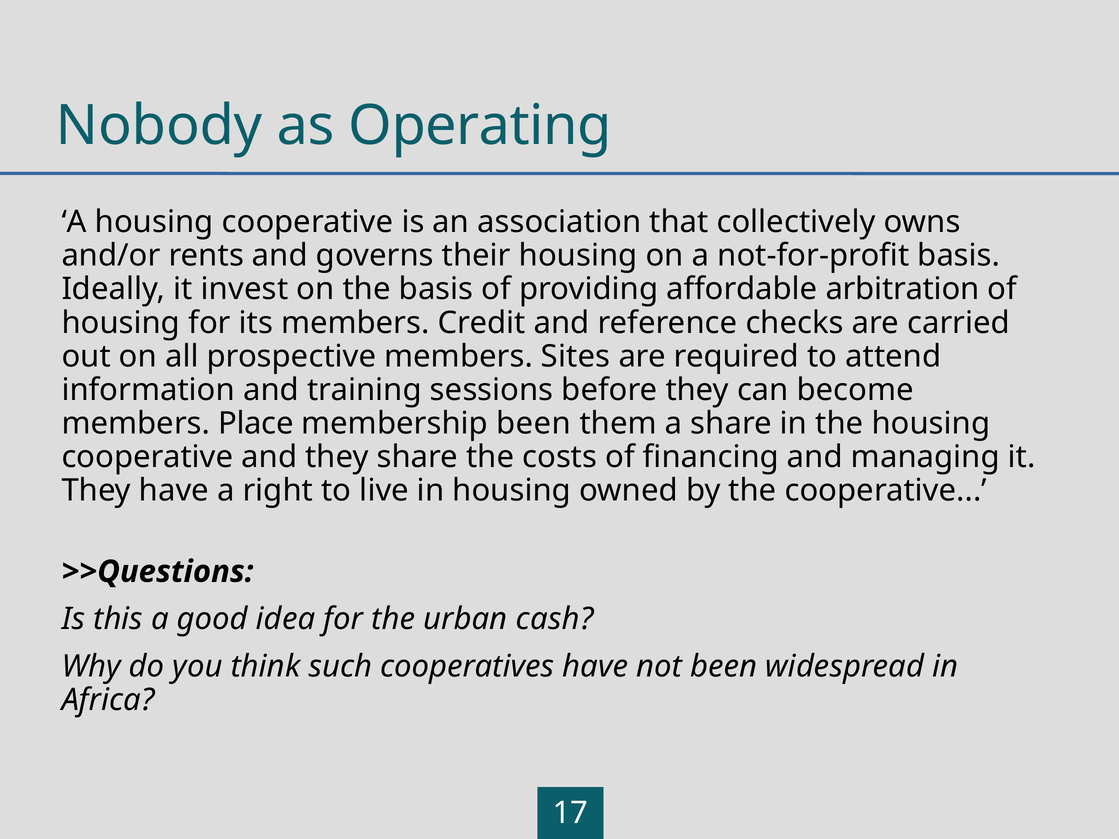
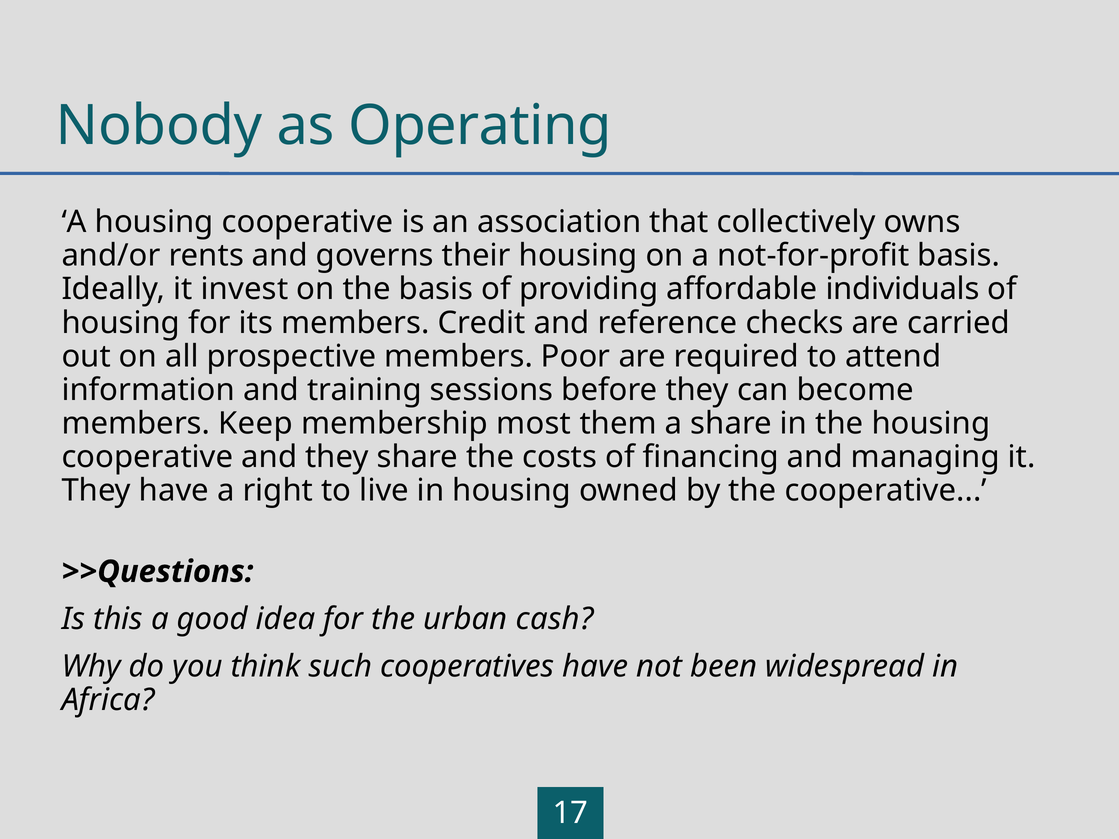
arbitration: arbitration -> individuals
Sites: Sites -> Poor
Place: Place -> Keep
membership been: been -> most
